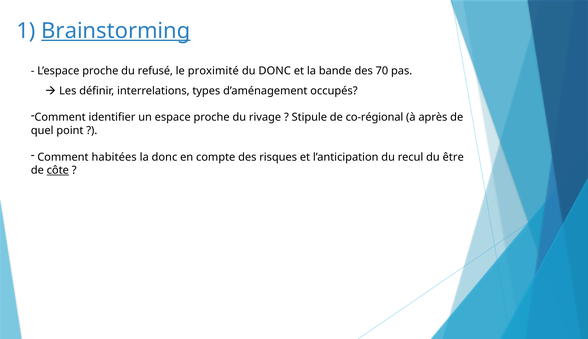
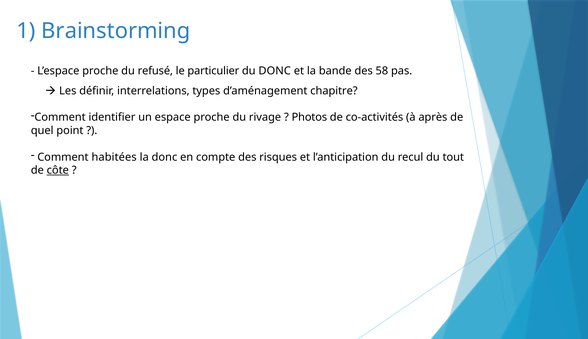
Brainstorming underline: present -> none
proximité: proximité -> particulier
70: 70 -> 58
occupés: occupés -> chapitre
Stipule: Stipule -> Photos
co-régional: co-régional -> co-activités
être: être -> tout
